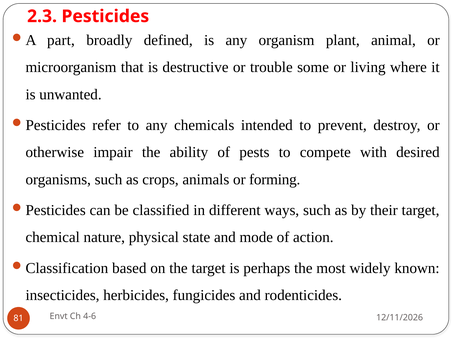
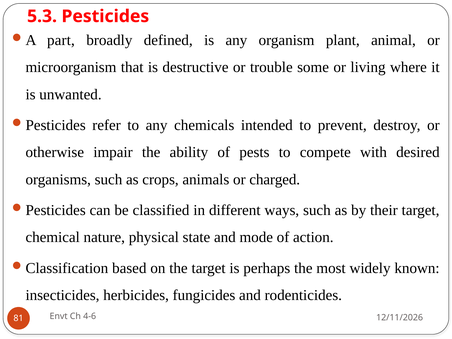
2.3: 2.3 -> 5.3
forming: forming -> charged
